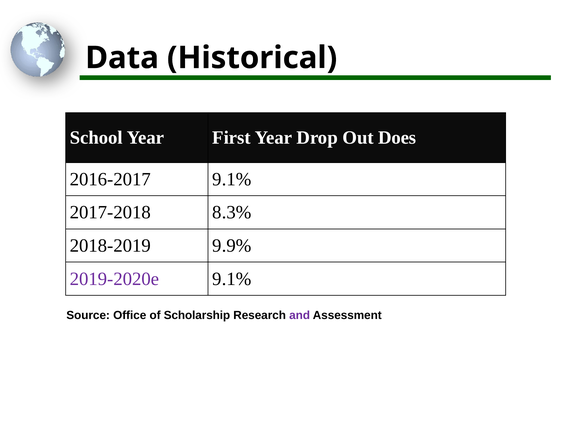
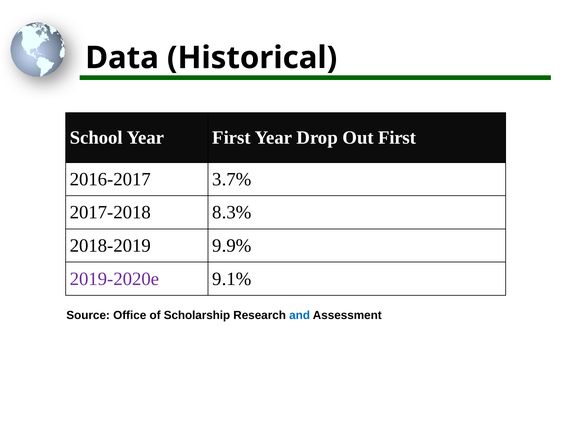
Out Does: Does -> First
2016-2017 9.1%: 9.1% -> 3.7%
and colour: purple -> blue
